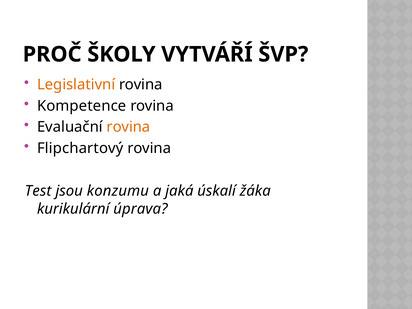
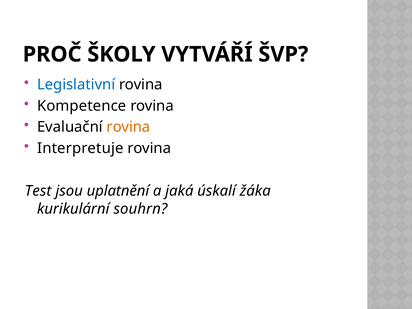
Legislativní colour: orange -> blue
Flipchartový: Flipchartový -> Interpretuje
konzumu: konzumu -> uplatnění
úprava: úprava -> souhrn
